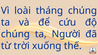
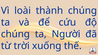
tháng: tháng -> thành
